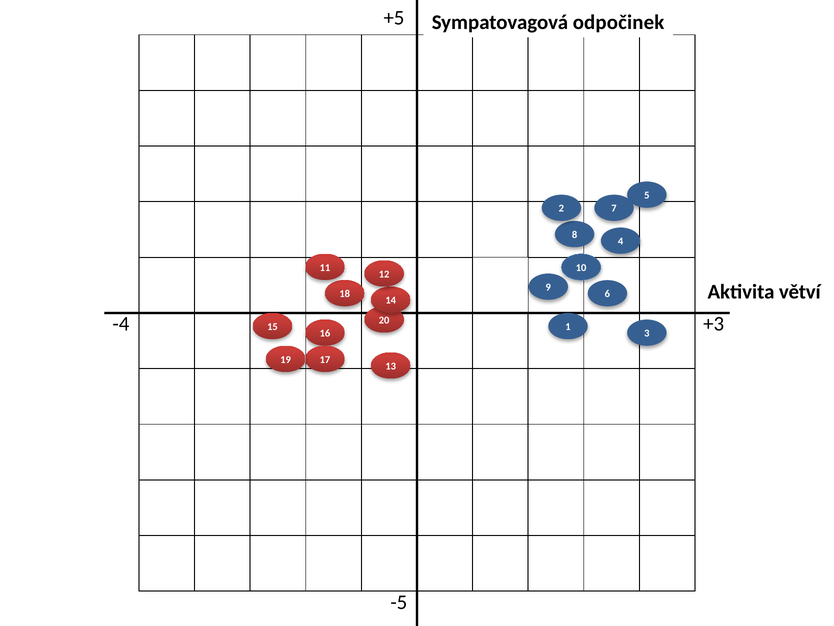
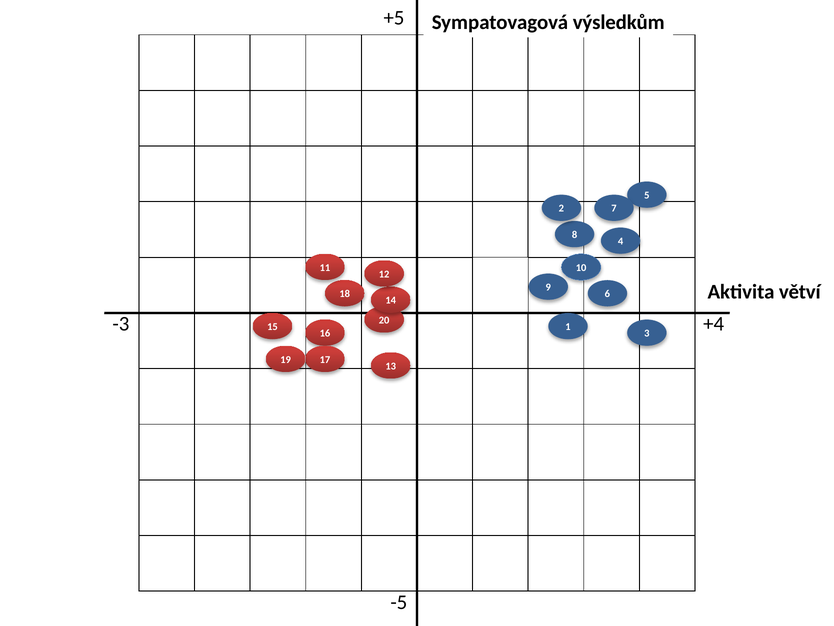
odpočinek: odpočinek -> výsledkům
-4: -4 -> -3
+3: +3 -> +4
